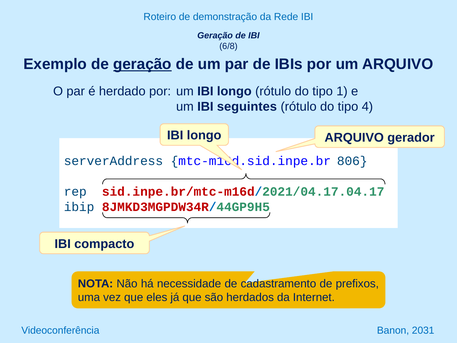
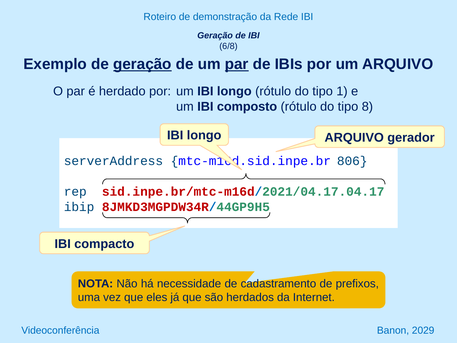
par at (237, 64) underline: none -> present
seguintes: seguintes -> composto
4: 4 -> 8
2031: 2031 -> 2029
